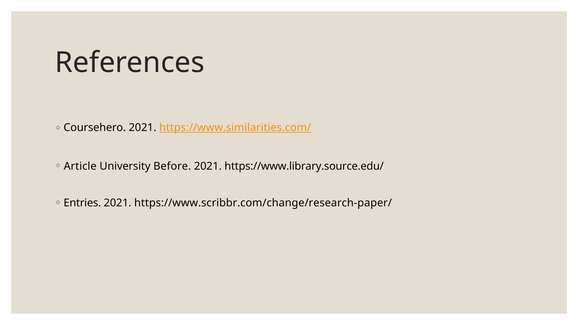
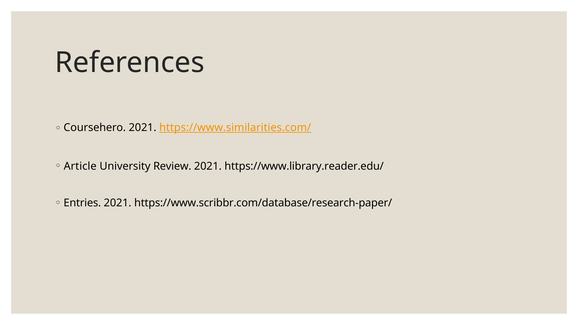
Before: Before -> Review
https://www.library.source.edu/: https://www.library.source.edu/ -> https://www.library.reader.edu/
https://www.scribbr.com/change/research-paper/: https://www.scribbr.com/change/research-paper/ -> https://www.scribbr.com/database/research-paper/
